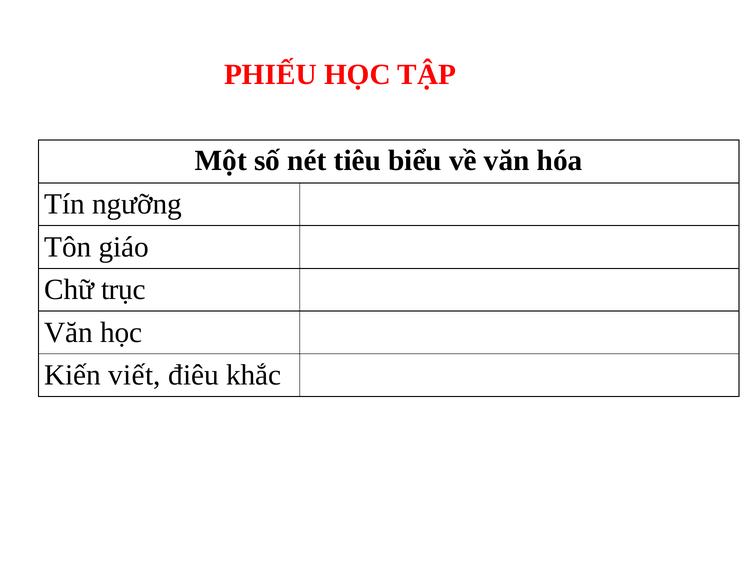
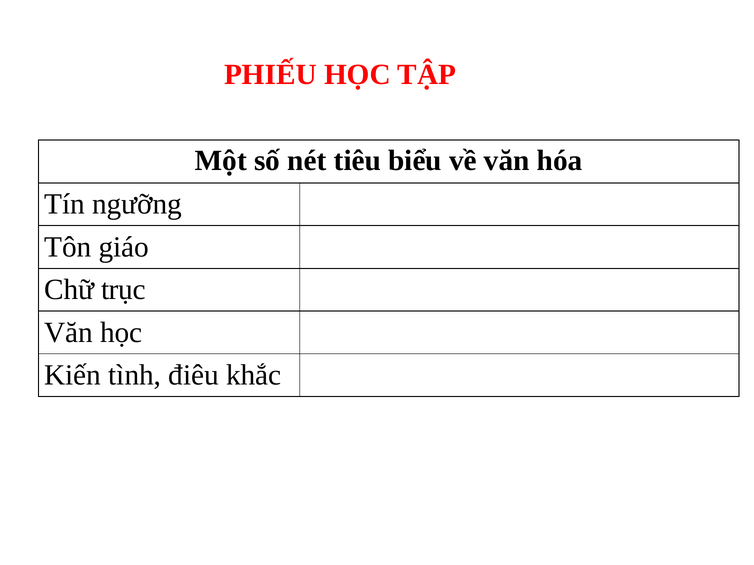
viết: viết -> tình
